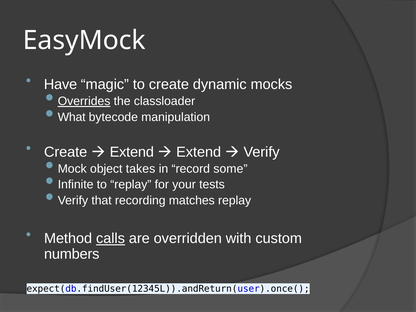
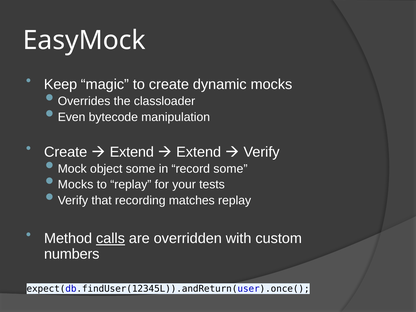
Have: Have -> Keep
Overrides underline: present -> none
What: What -> Even
object takes: takes -> some
Infinite at (76, 185): Infinite -> Mocks
